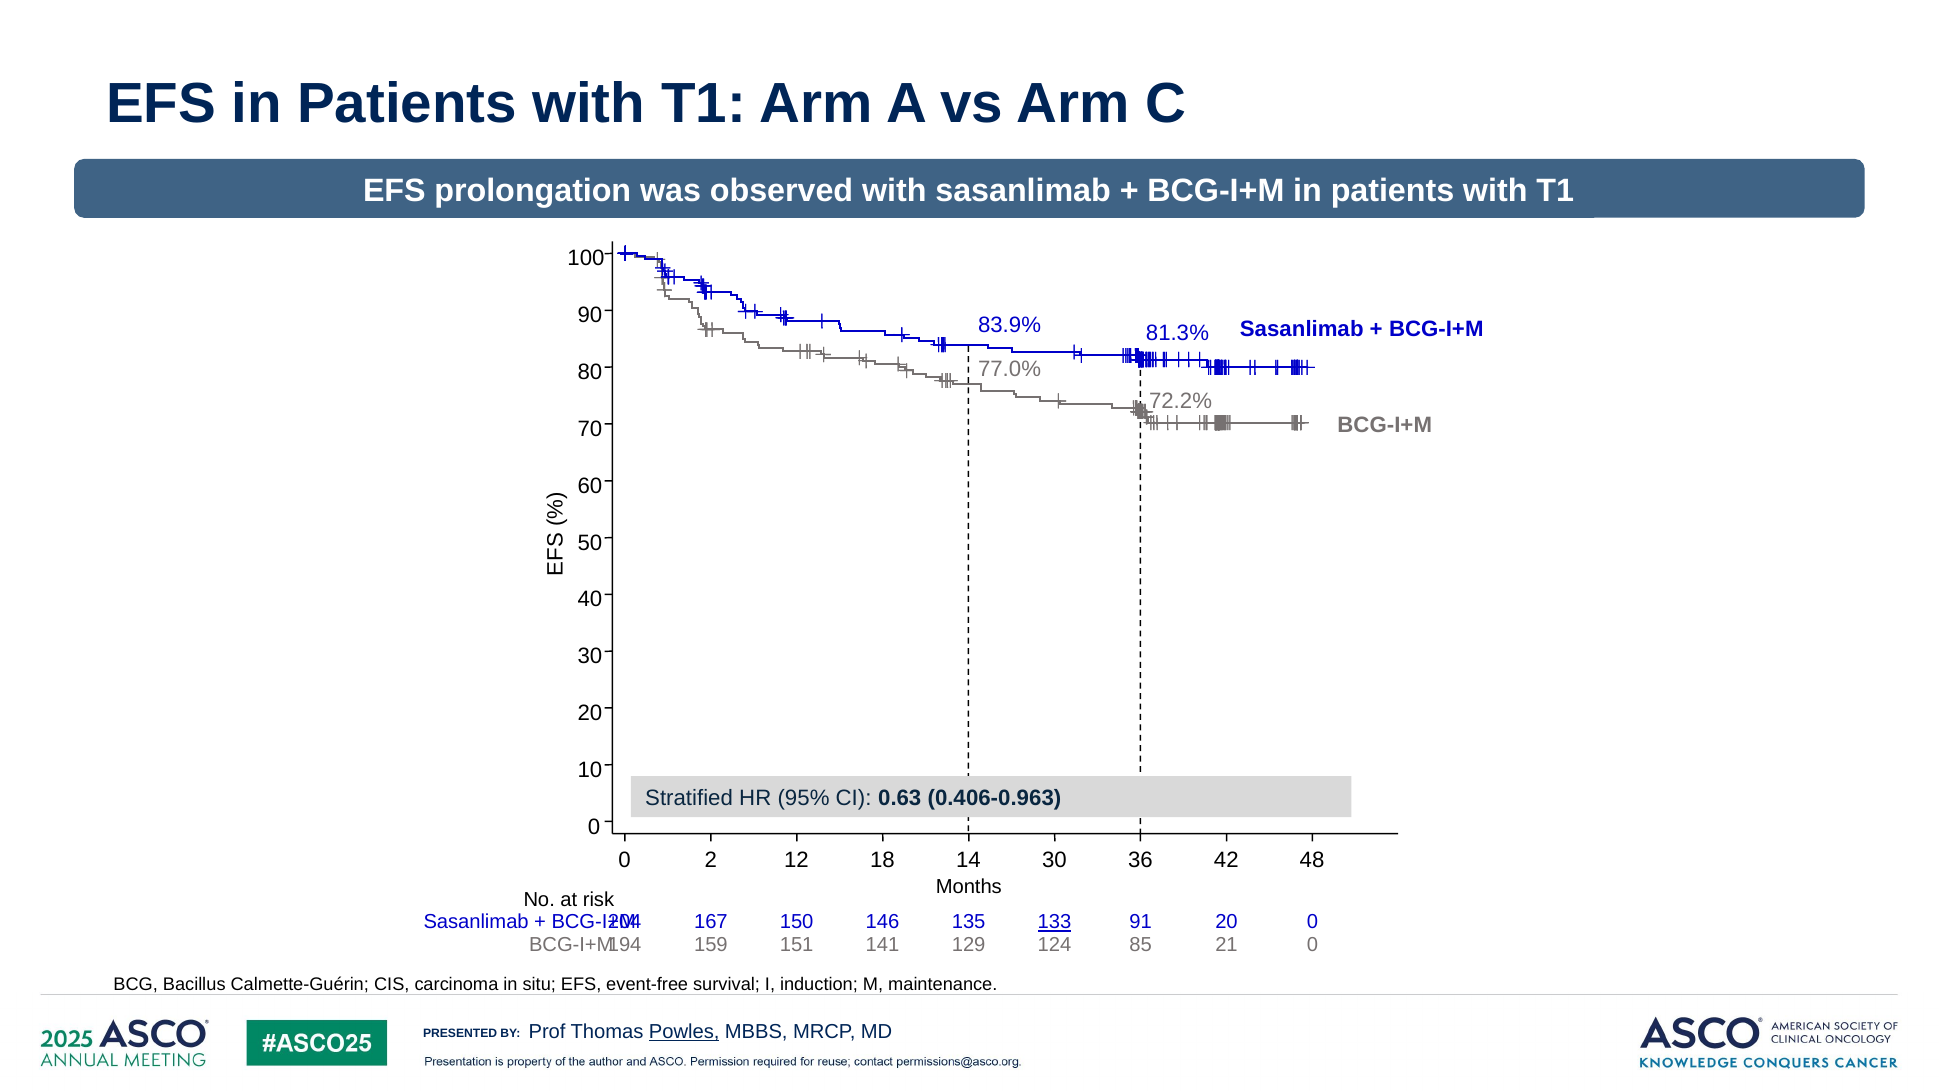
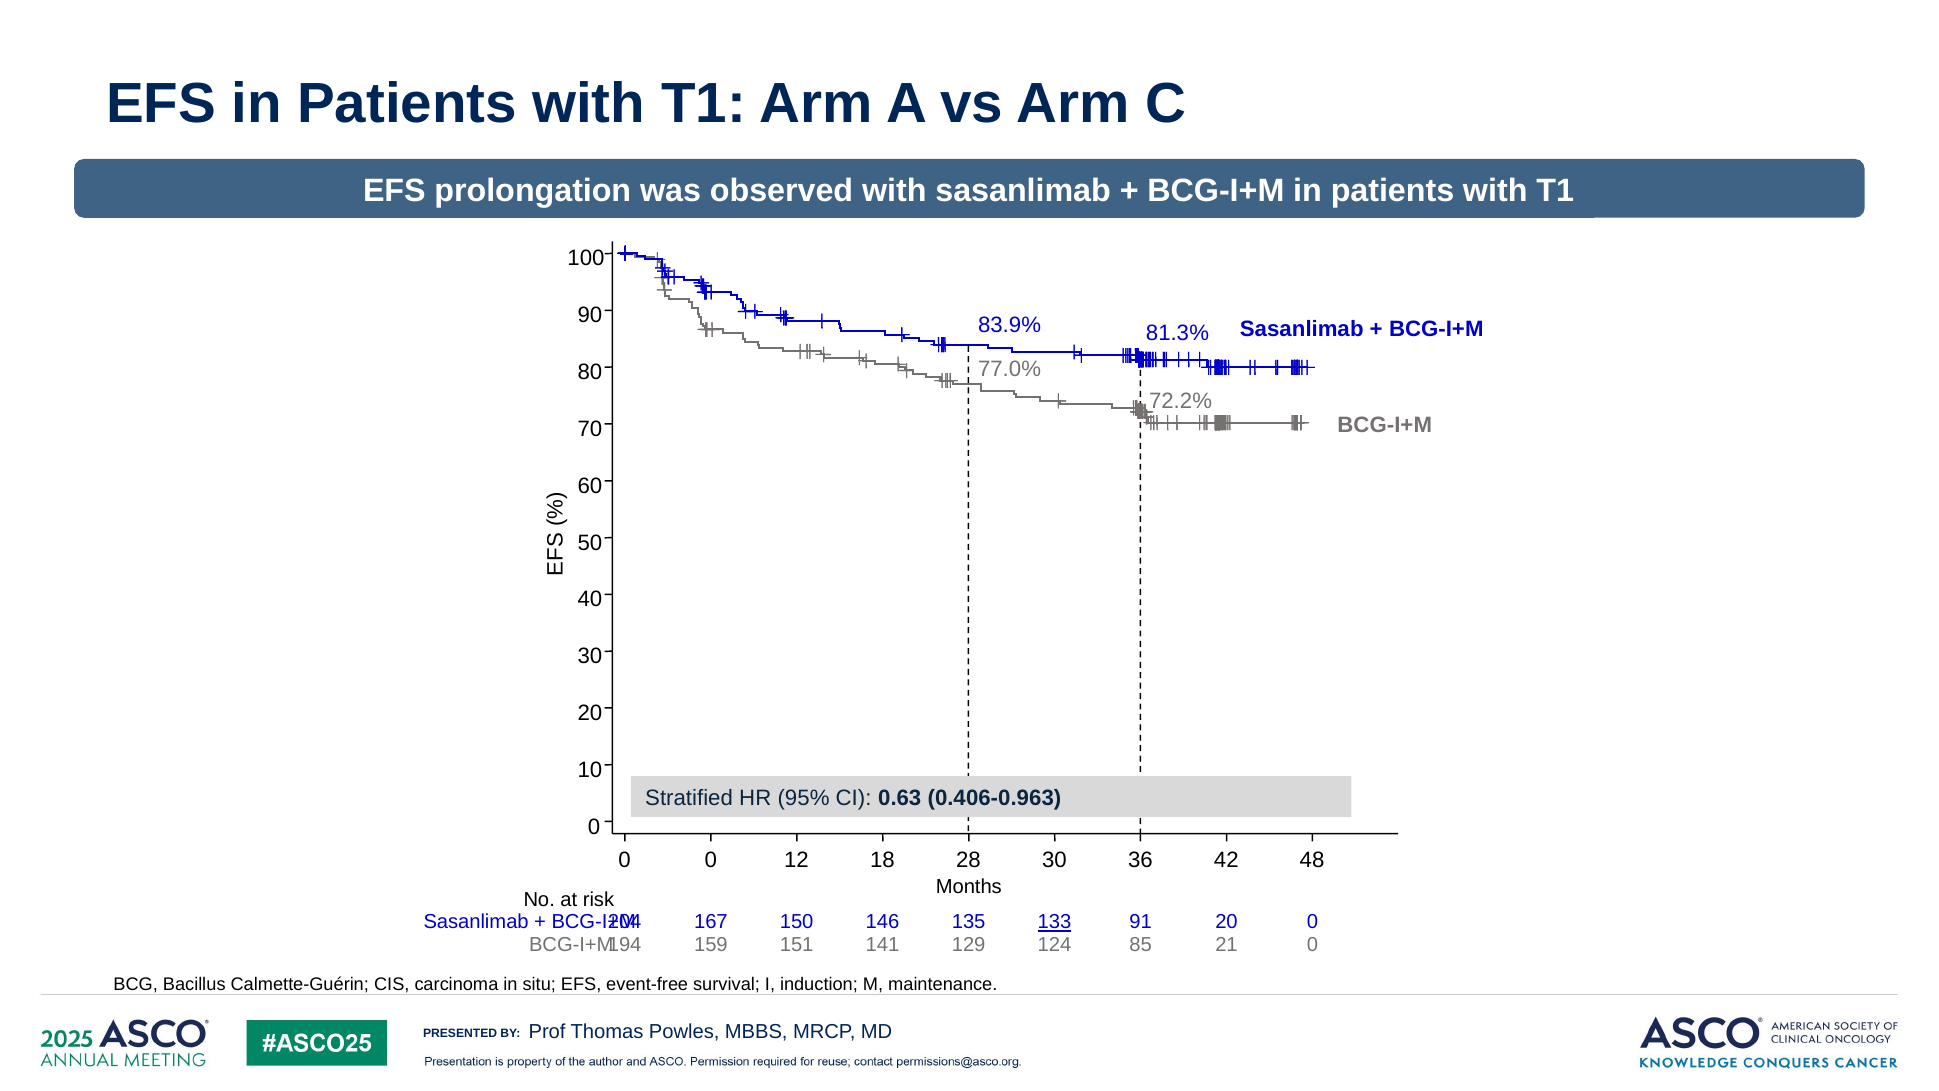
2 at (711, 860): 2 -> 0
14: 14 -> 28
Powles underline: present -> none
